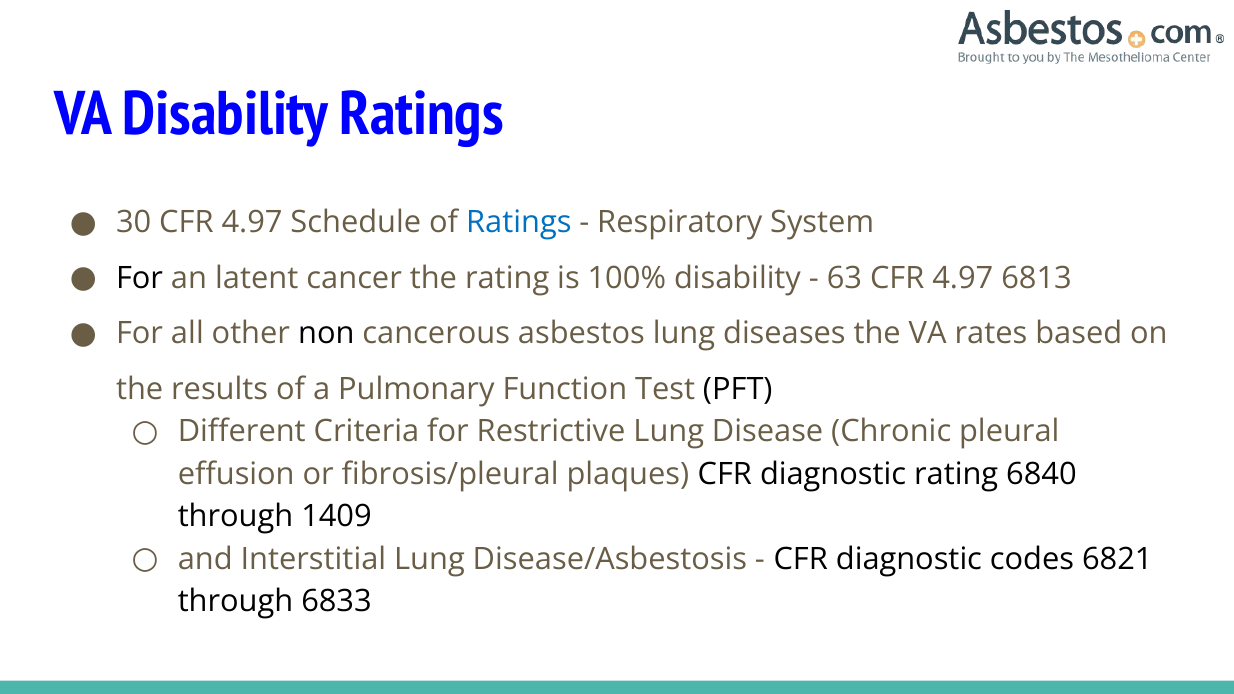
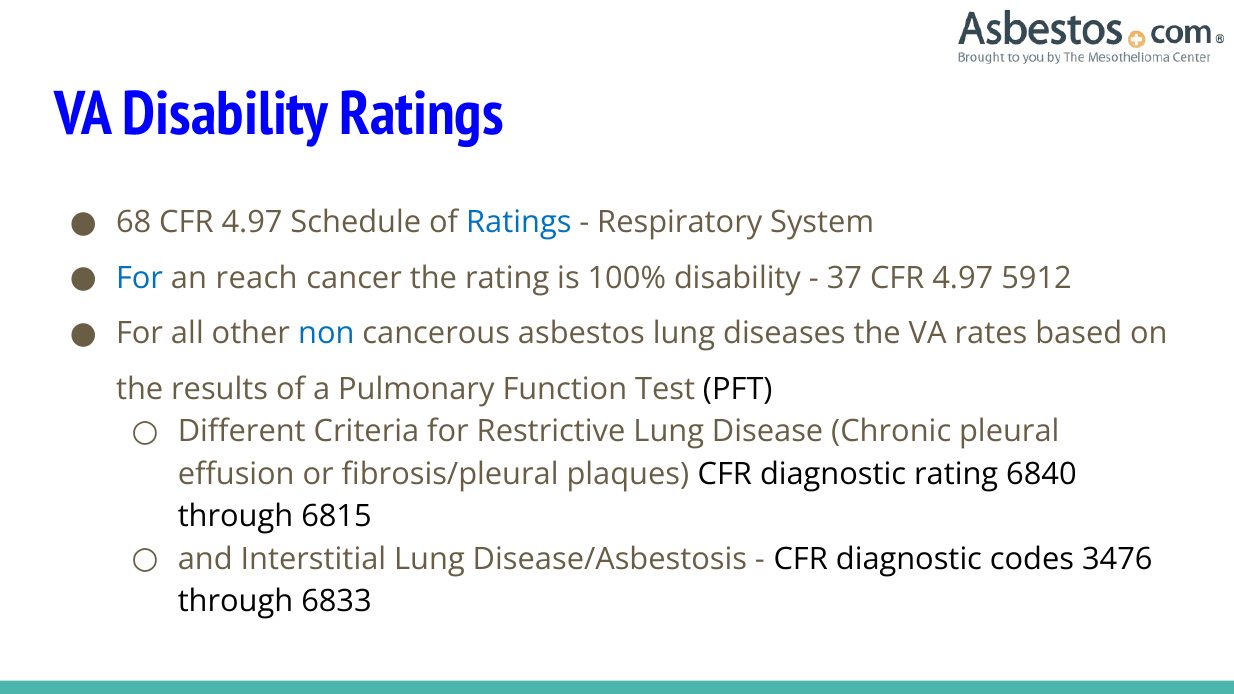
30: 30 -> 68
For at (140, 278) colour: black -> blue
latent: latent -> reach
63: 63 -> 37
6813: 6813 -> 5912
non colour: black -> blue
1409: 1409 -> 6815
6821: 6821 -> 3476
